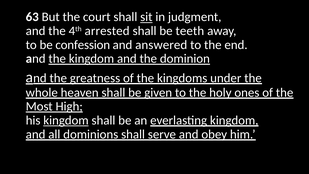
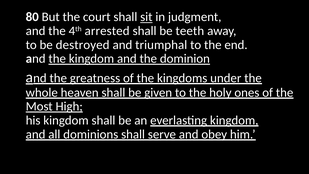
63: 63 -> 80
confession: confession -> destroyed
answered: answered -> triumphal
kingdom at (66, 120) underline: present -> none
